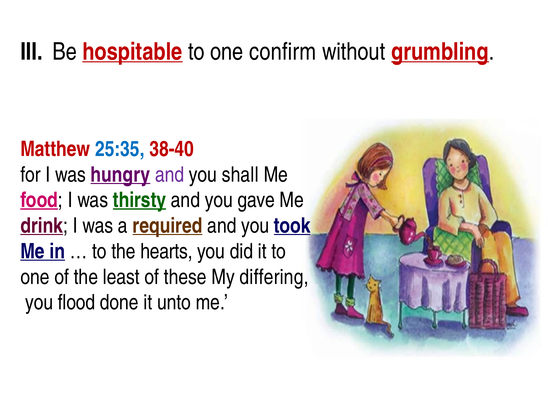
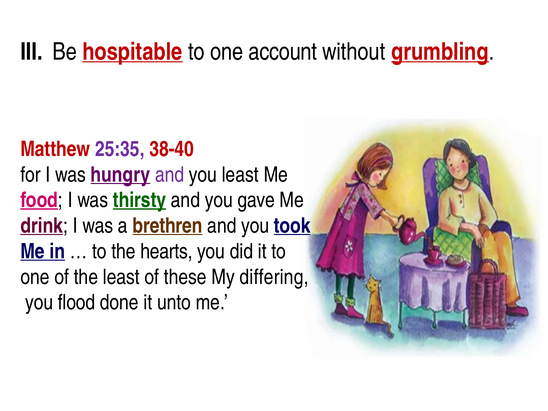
confirm: confirm -> account
25:35 colour: blue -> purple
you shall: shall -> least
required: required -> brethren
